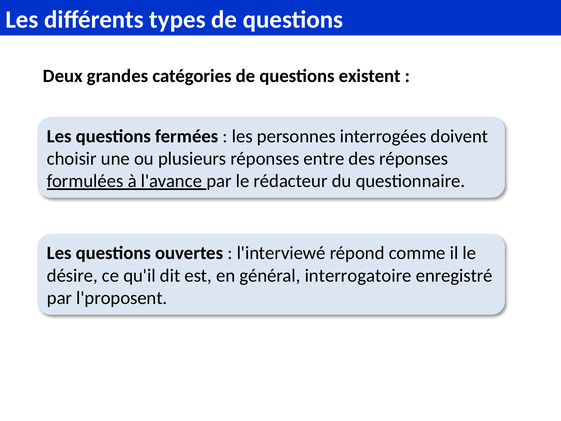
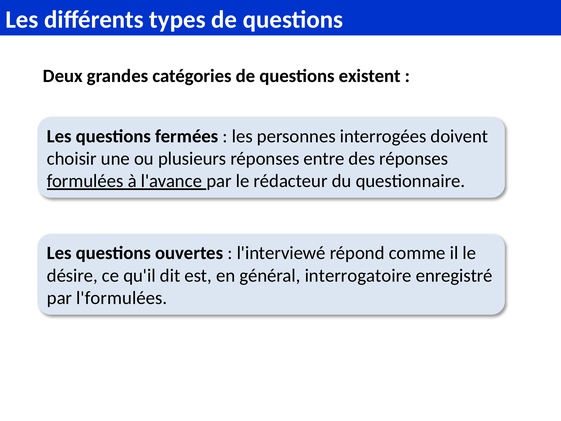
l'proposent: l'proposent -> l'formulées
